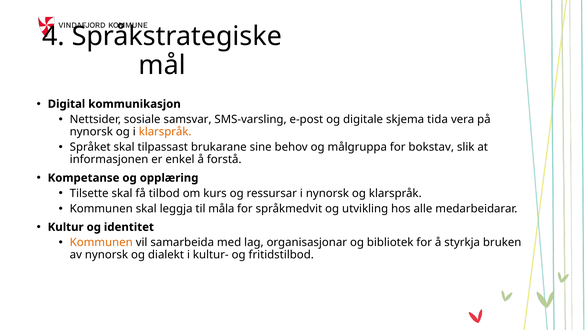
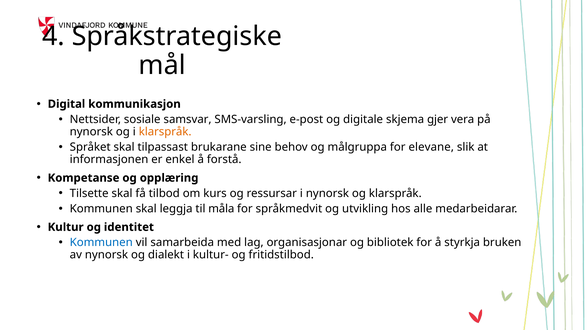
tida: tida -> gjer
bokstav: bokstav -> elevane
Kommunen at (101, 243) colour: orange -> blue
